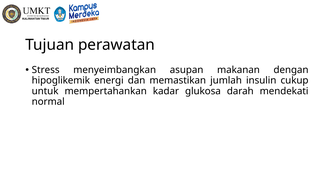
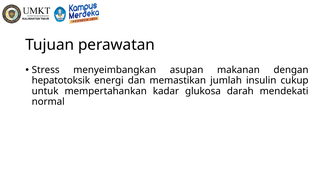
hipoglikemik: hipoglikemik -> hepatotoksik
